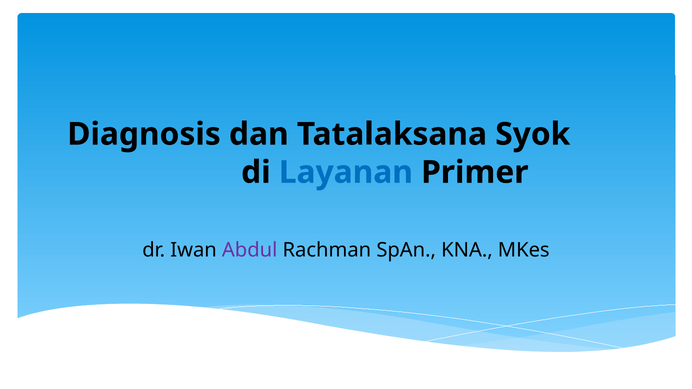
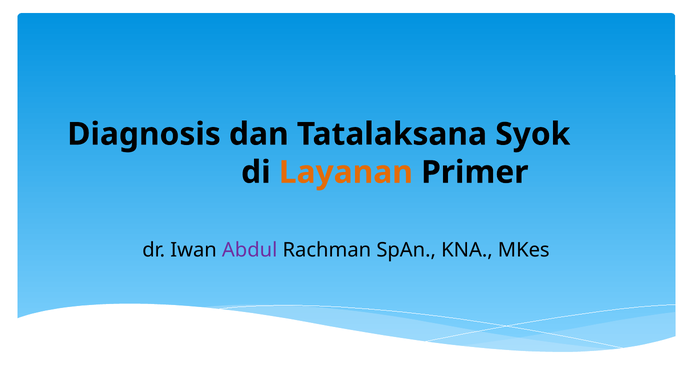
Layanan colour: blue -> orange
